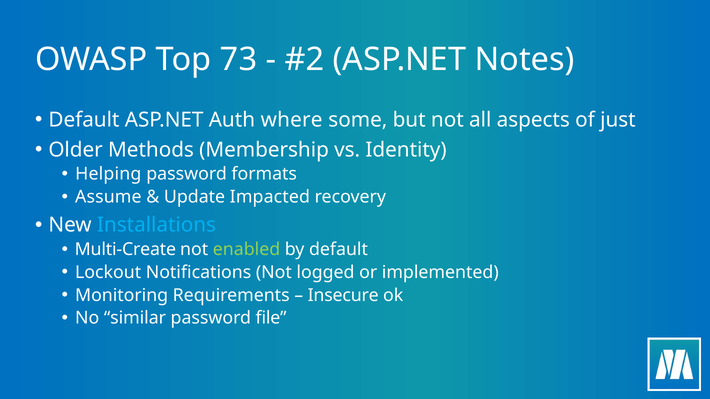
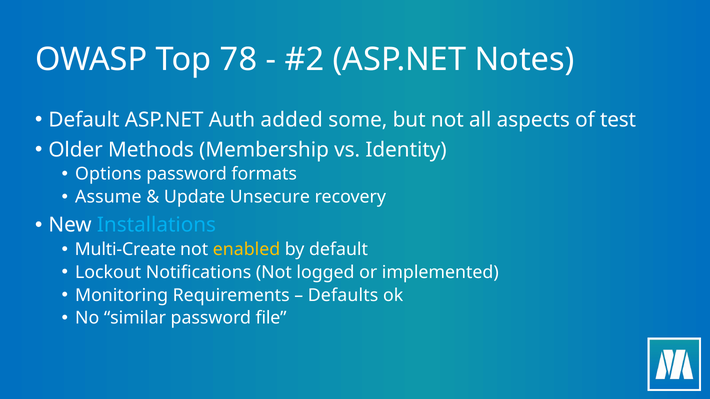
73: 73 -> 78
where: where -> added
just: just -> test
Helping: Helping -> Options
Impacted: Impacted -> Unsecure
enabled colour: light green -> yellow
Insecure: Insecure -> Defaults
